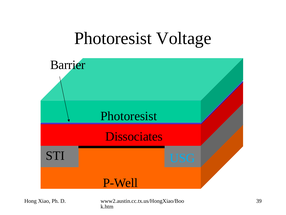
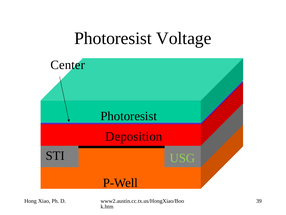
Barrier: Barrier -> Center
Dissociates: Dissociates -> Deposition
USG colour: light blue -> light green
